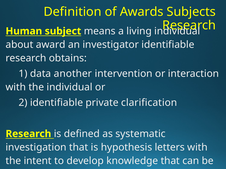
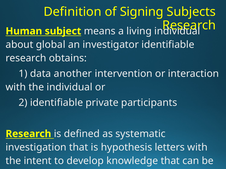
Awards: Awards -> Signing
award: award -> global
clarification: clarification -> participants
